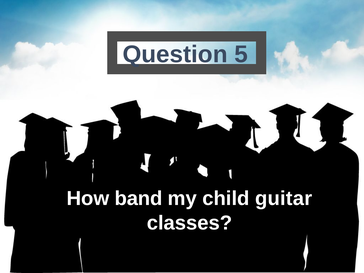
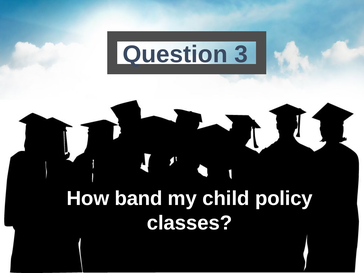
5: 5 -> 3
guitar: guitar -> policy
